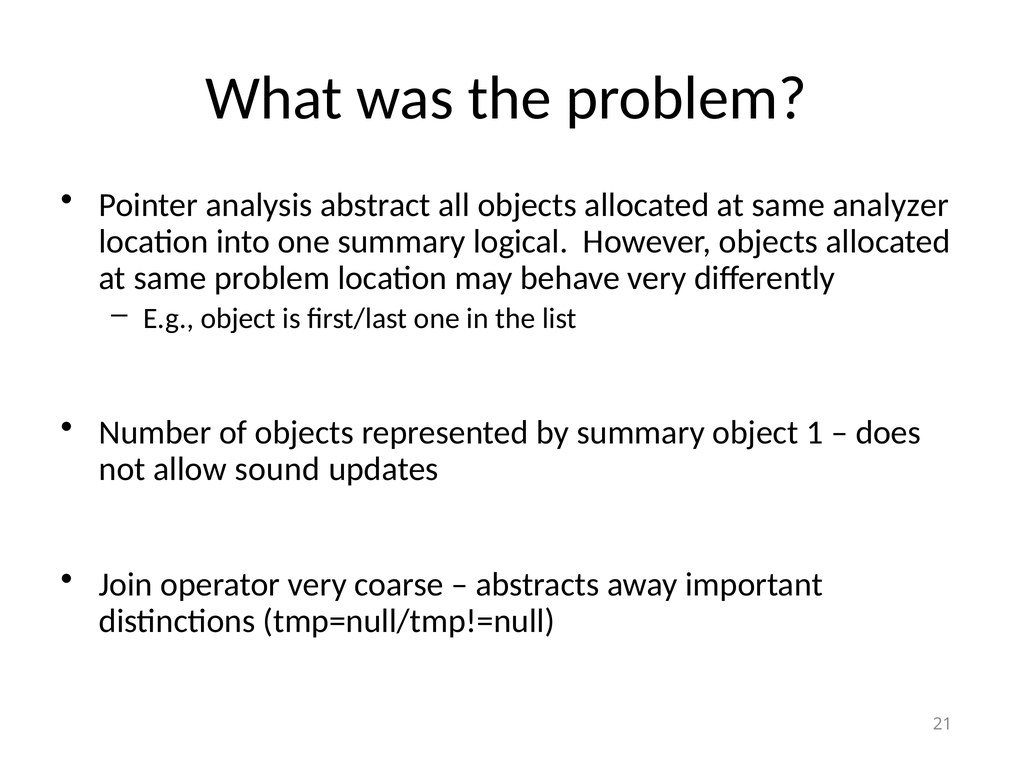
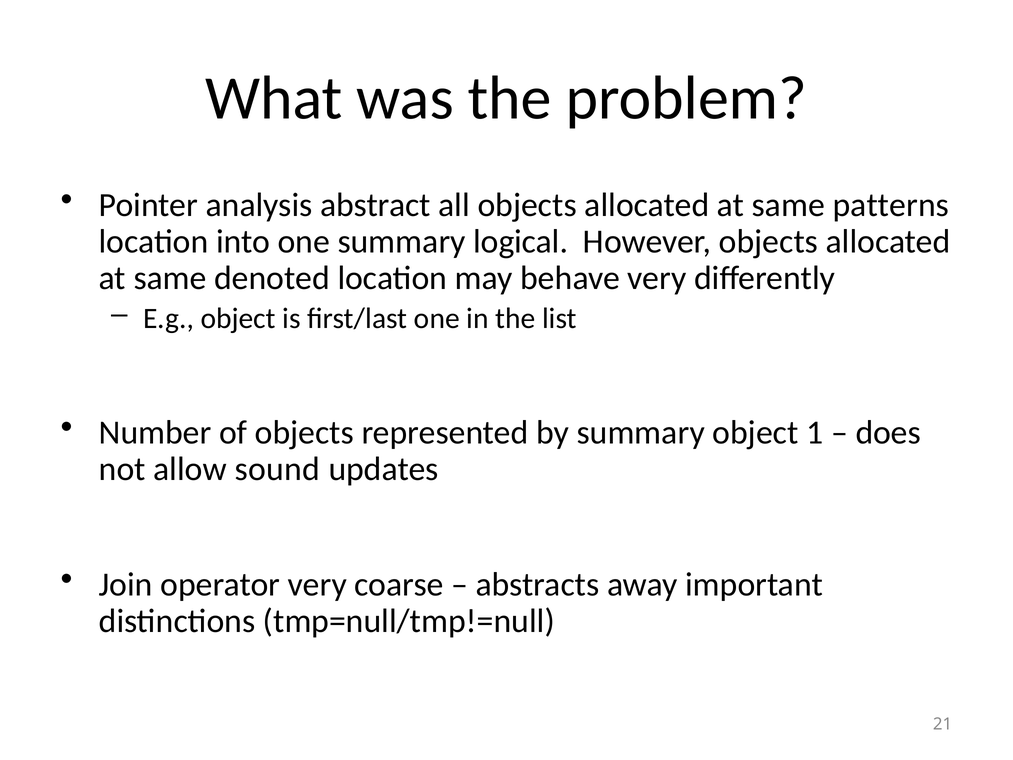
analyzer: analyzer -> patterns
same problem: problem -> denoted
